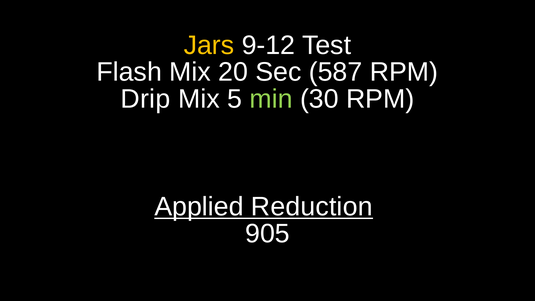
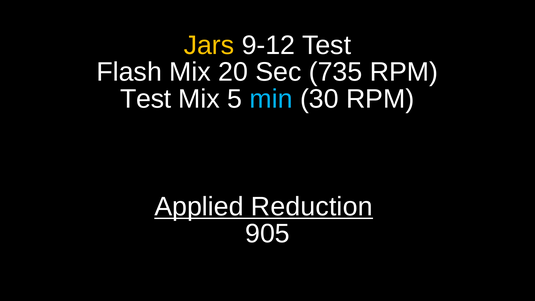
587: 587 -> 735
Drip at (145, 99): Drip -> Test
min colour: light green -> light blue
